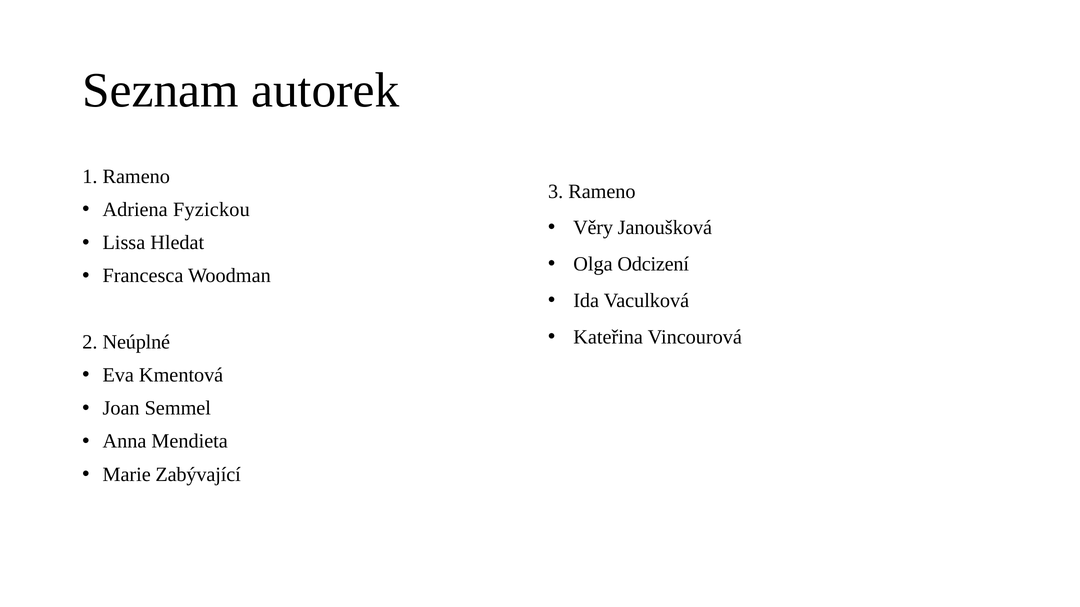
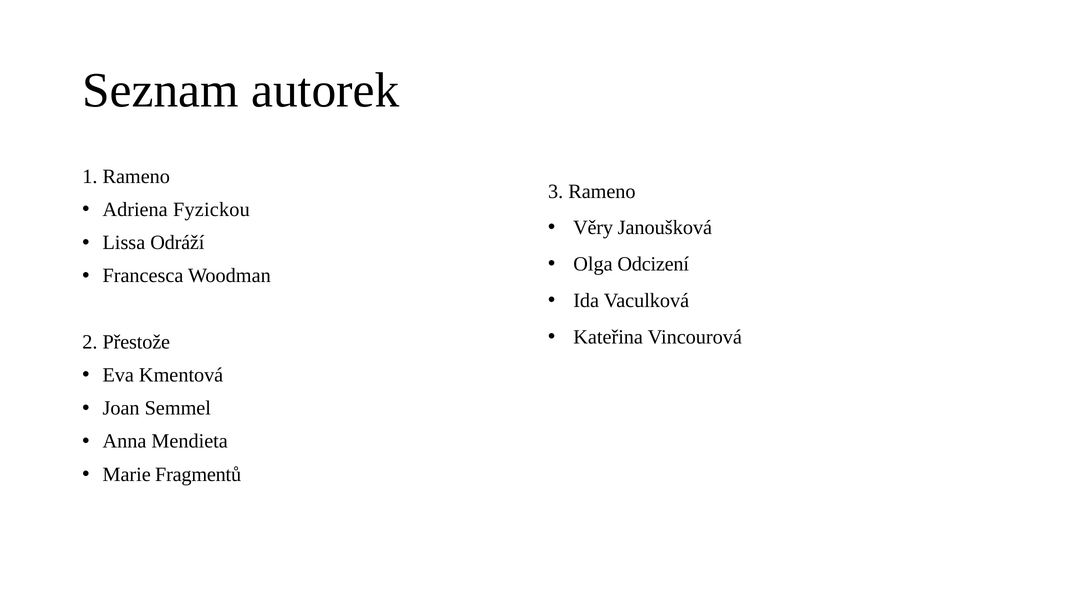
Hledat: Hledat -> Odráží
Neúplné: Neúplné -> Přestože
Zabývající: Zabývající -> Fragmentů
